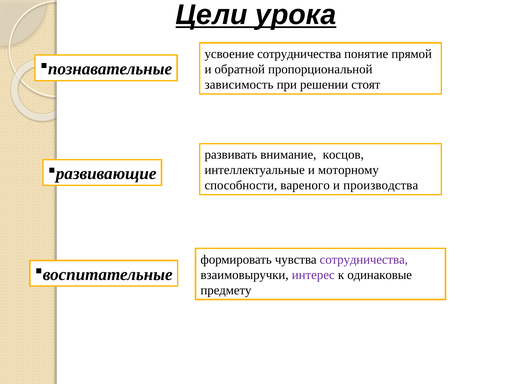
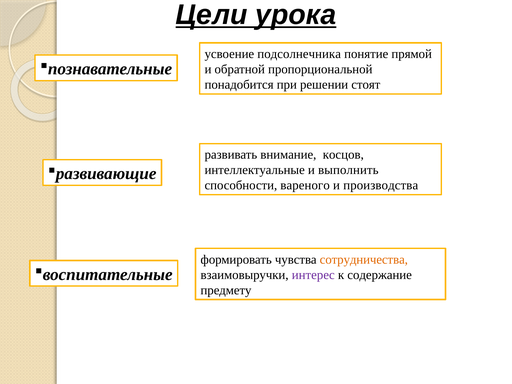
усвоение сотрудничества: сотрудничества -> подсолнечника
зависимость: зависимость -> понадобится
моторному: моторному -> выполнить
сотрудничества at (364, 260) colour: purple -> orange
одинаковые: одинаковые -> содержание
